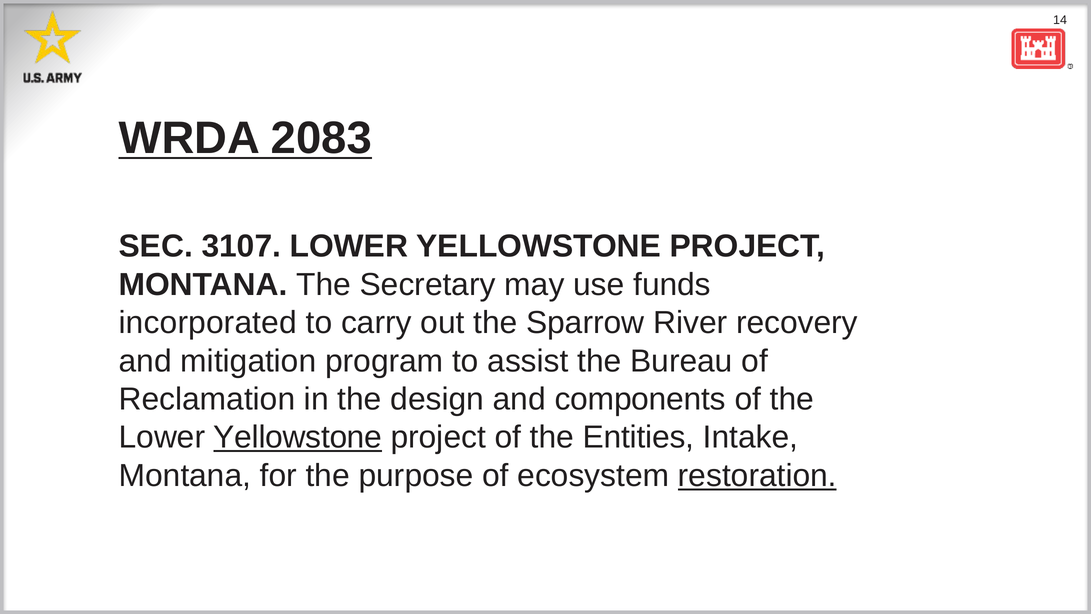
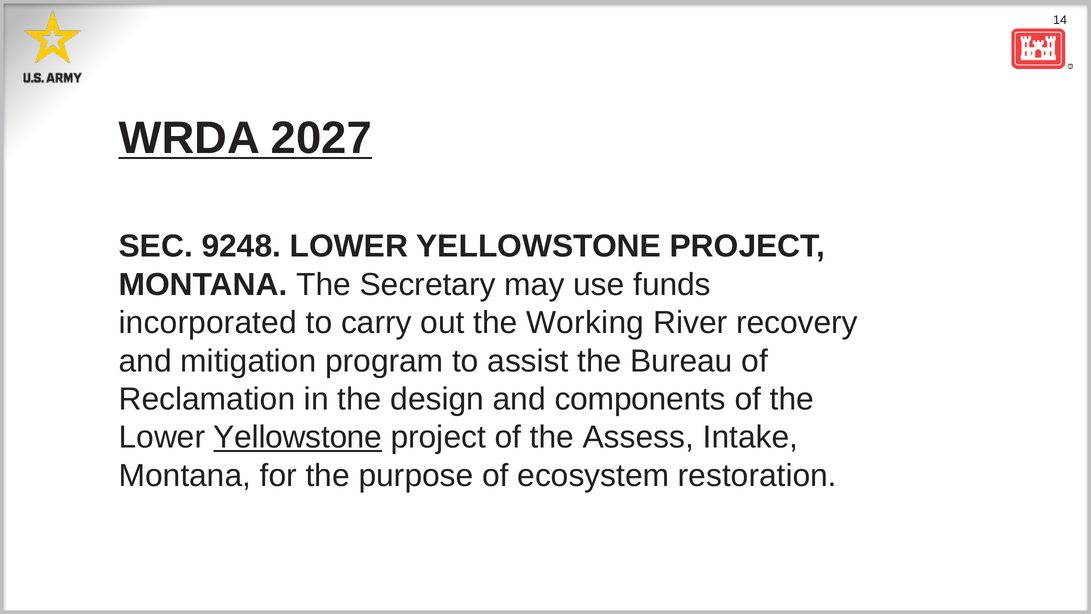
2083: 2083 -> 2027
3107: 3107 -> 9248
Sparrow: Sparrow -> Working
Entities: Entities -> Assess
restoration underline: present -> none
